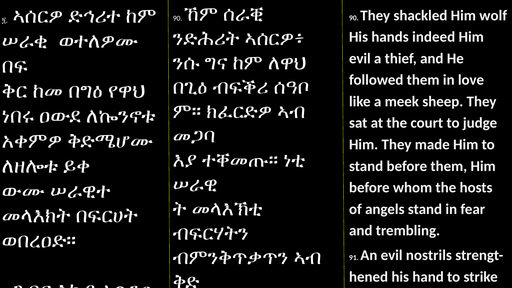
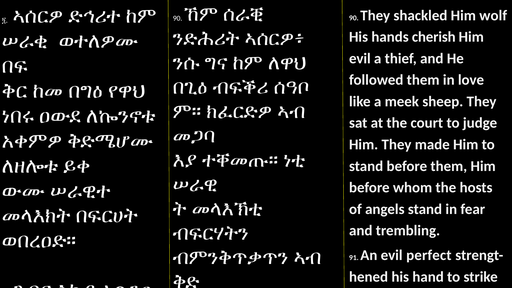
indeed: indeed -> cherish
nostrils: nostrils -> perfect
